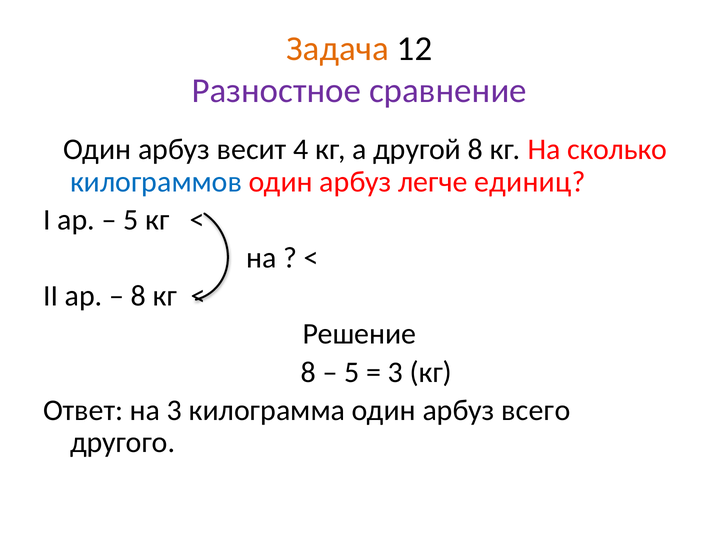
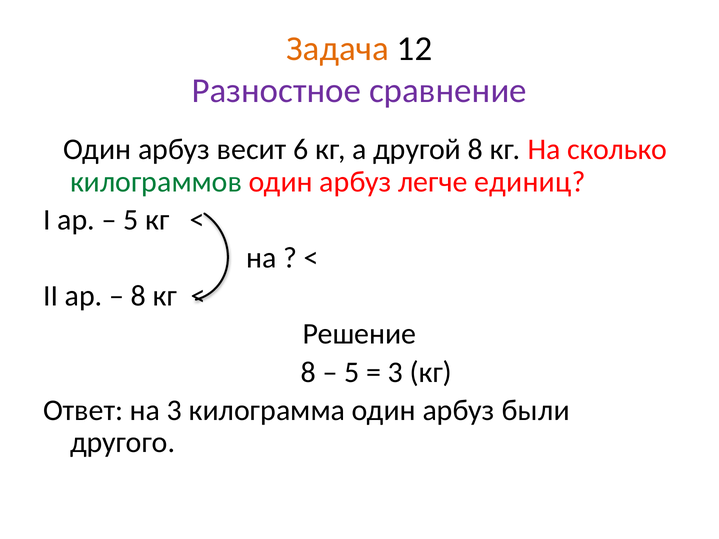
4: 4 -> 6
килограммов colour: blue -> green
всего: всего -> были
